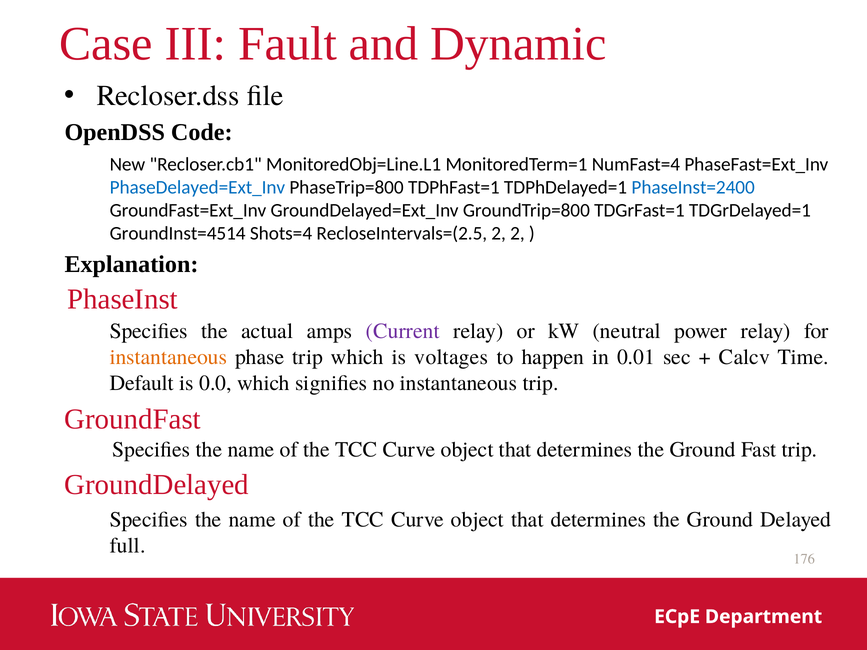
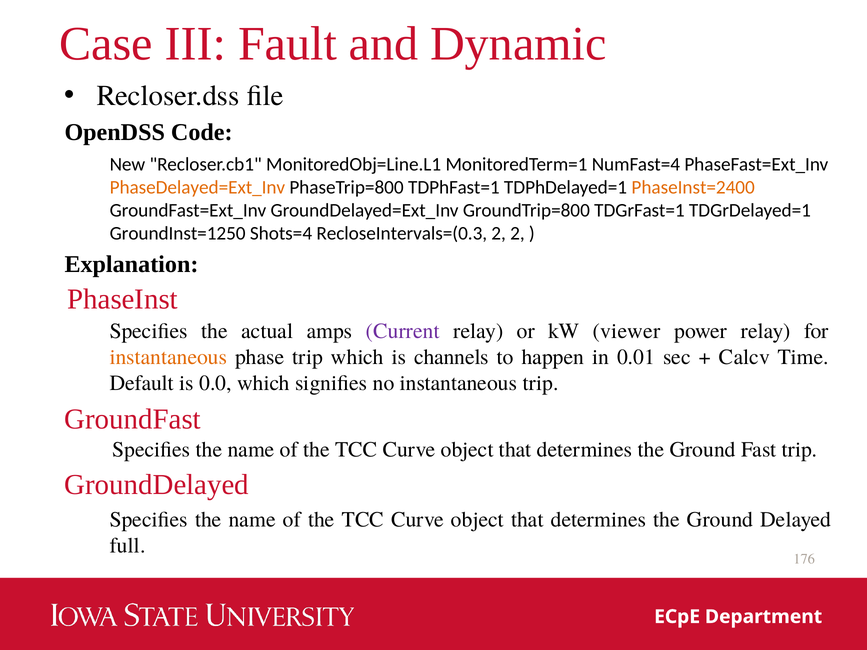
PhaseDelayed=Ext_Inv colour: blue -> orange
PhaseInst=2400 colour: blue -> orange
GroundInst=4514: GroundInst=4514 -> GroundInst=1250
RecloseIntervals=(2.5: RecloseIntervals=(2.5 -> RecloseIntervals=(0.3
neutral: neutral -> viewer
voltages: voltages -> channels
